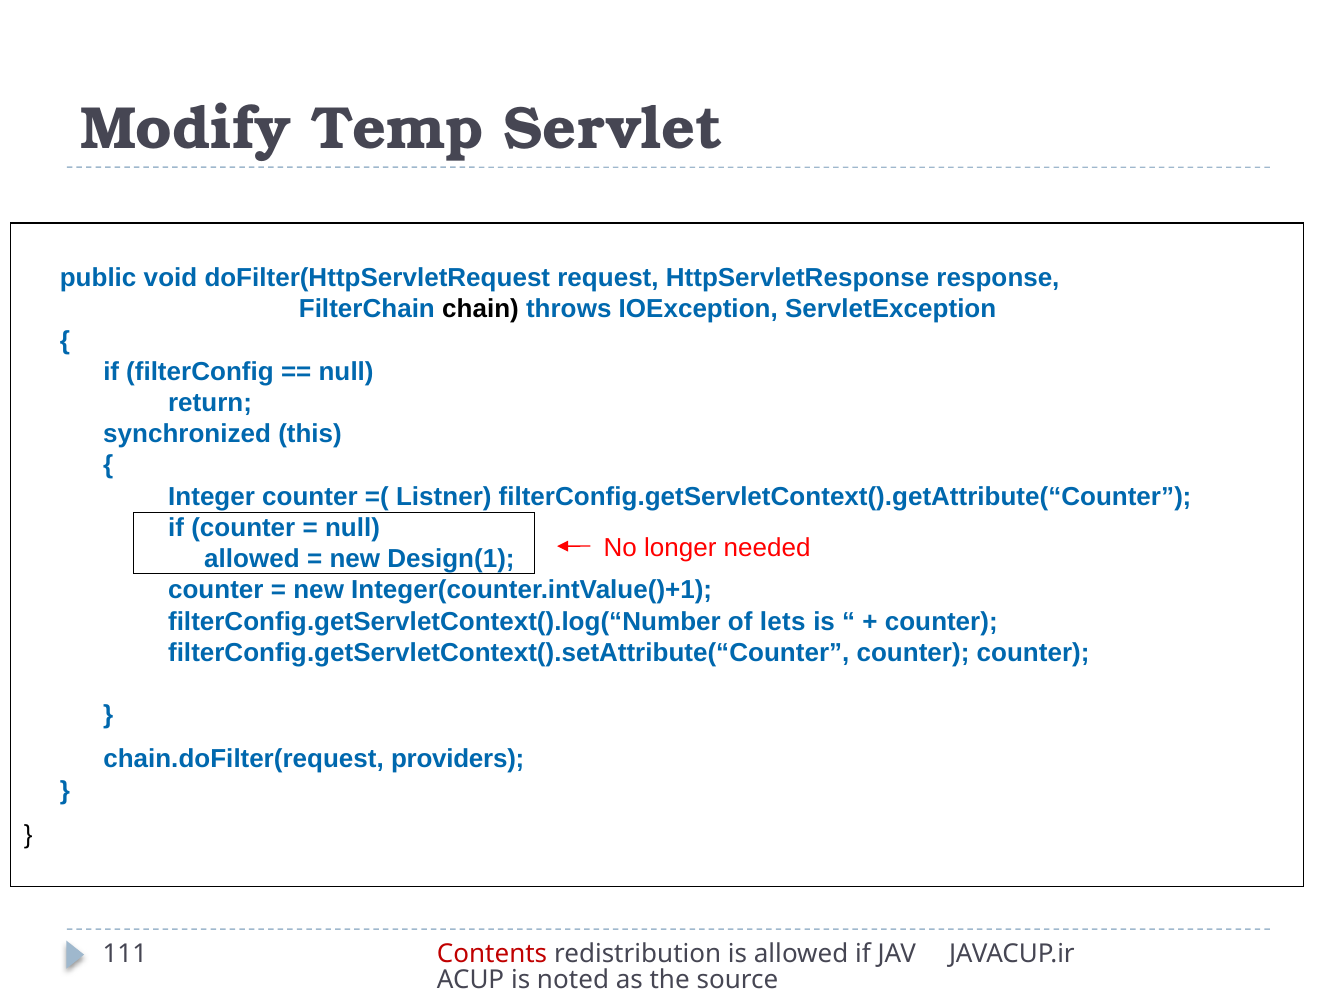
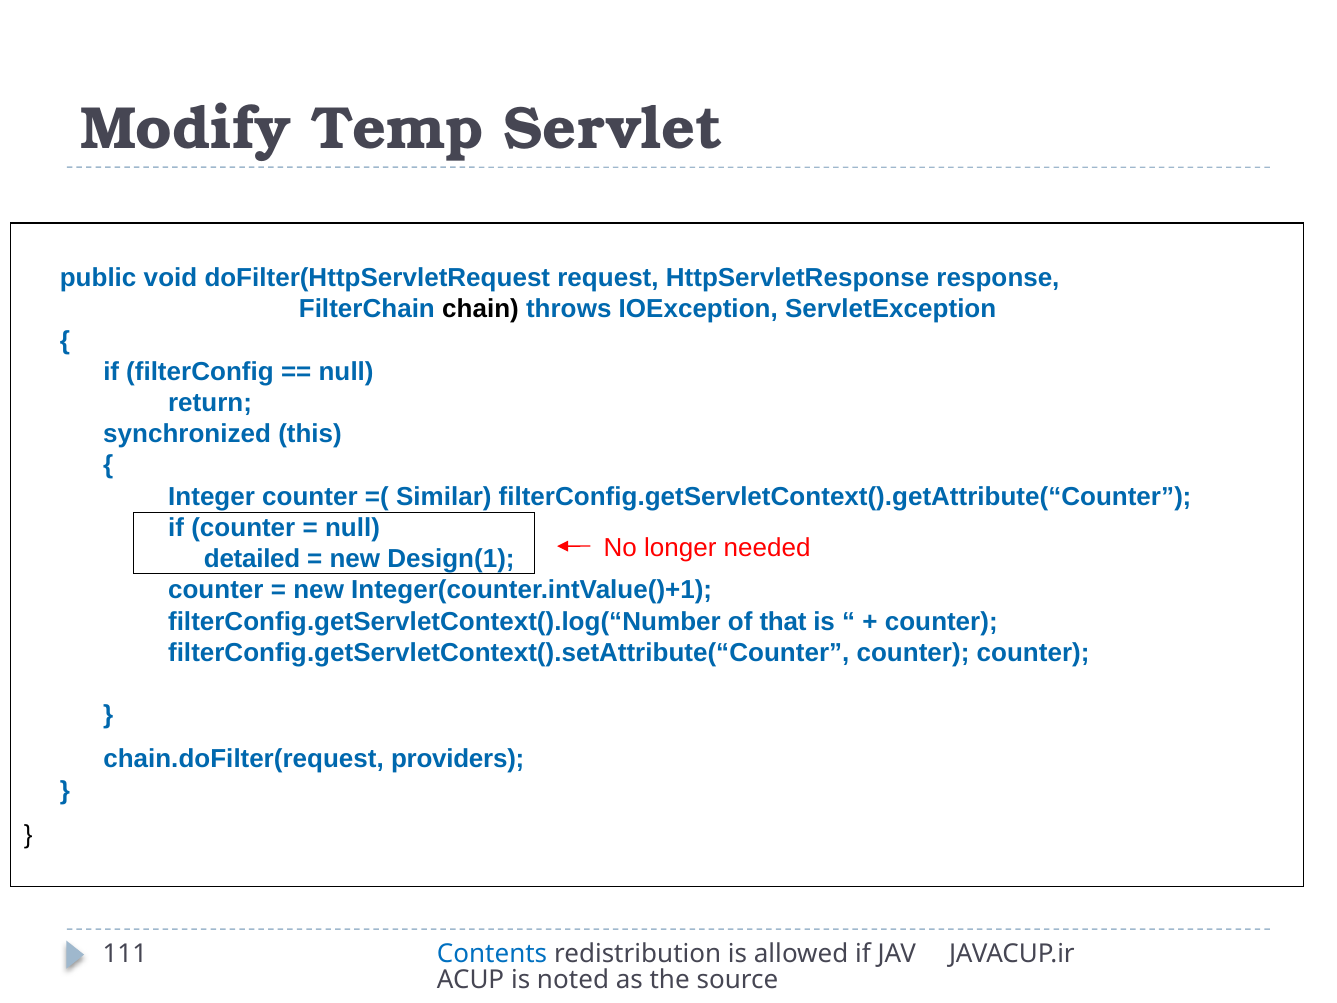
Listner: Listner -> Similar
allowed at (252, 559): allowed -> detailed
lets: lets -> that
Contents colour: red -> blue
